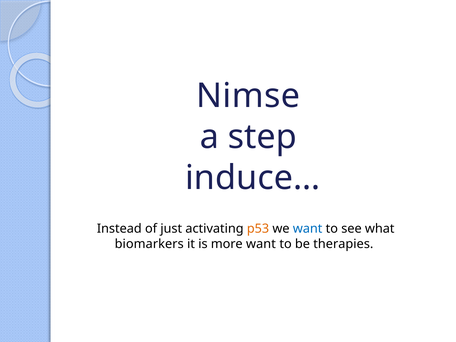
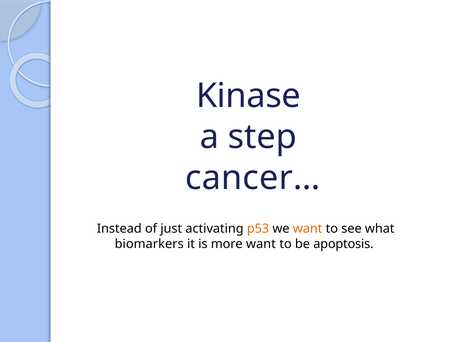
Nimse: Nimse -> Kinase
induce…: induce… -> cancer…
want at (308, 229) colour: blue -> orange
therapies: therapies -> apoptosis
